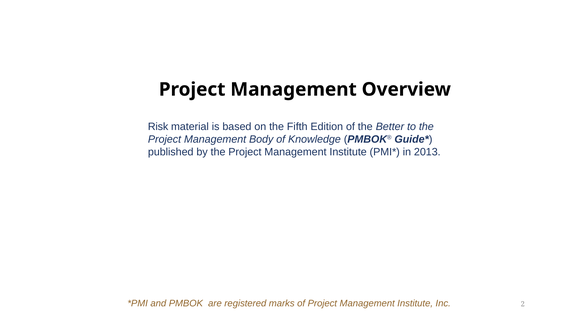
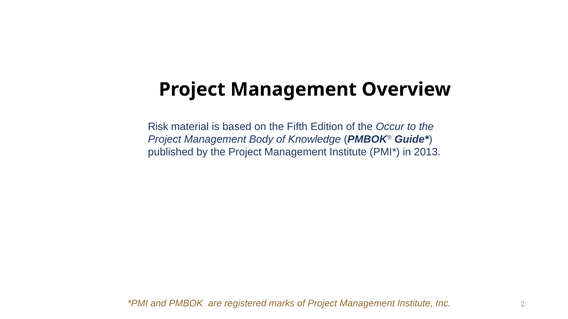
Better: Better -> Occur
